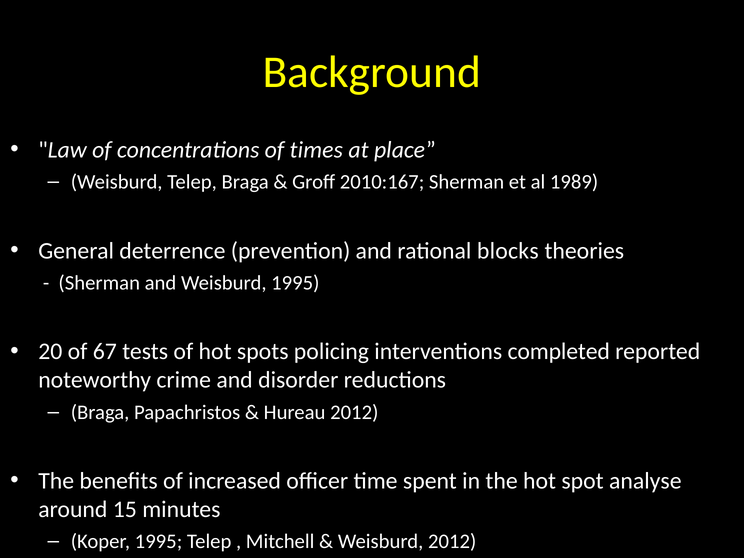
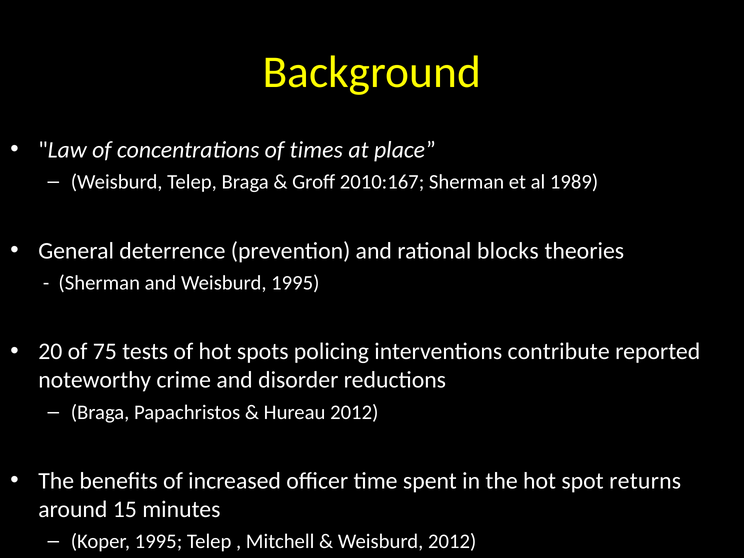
67: 67 -> 75
completed: completed -> contribute
analyse: analyse -> returns
